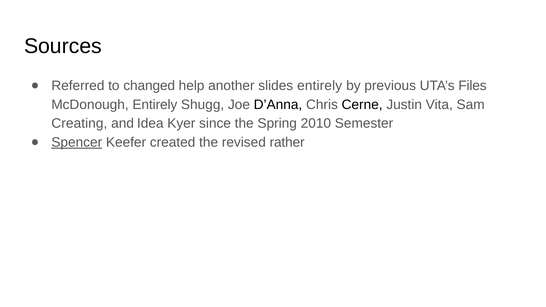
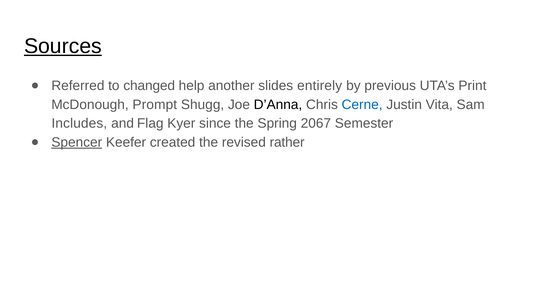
Sources underline: none -> present
Files: Files -> Print
McDonough Entirely: Entirely -> Prompt
Cerne colour: black -> blue
Creating: Creating -> Includes
Idea: Idea -> Flag
2010: 2010 -> 2067
